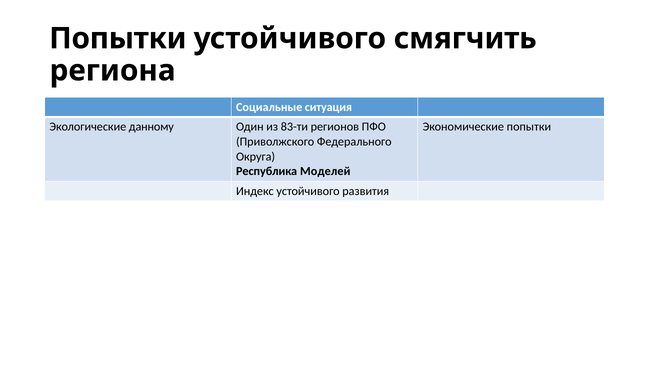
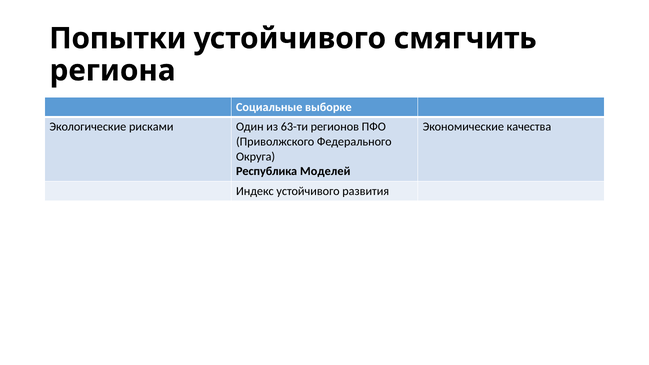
ситуация: ситуация -> выборке
данному: данному -> рисками
83-ти: 83-ти -> 63-ти
Экономические попытки: попытки -> качества
